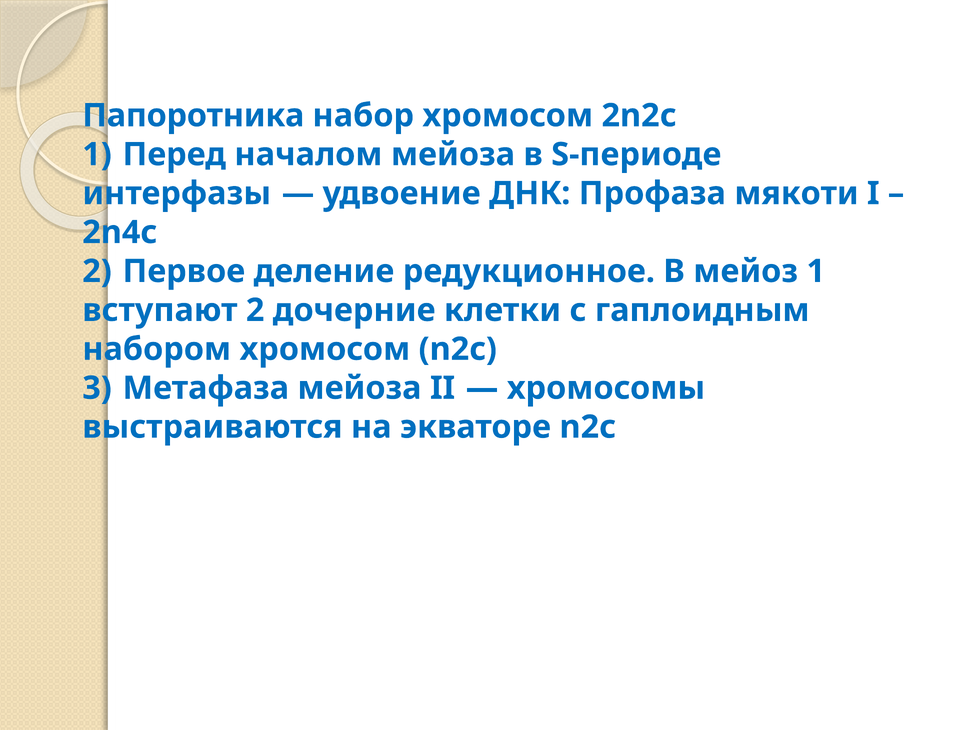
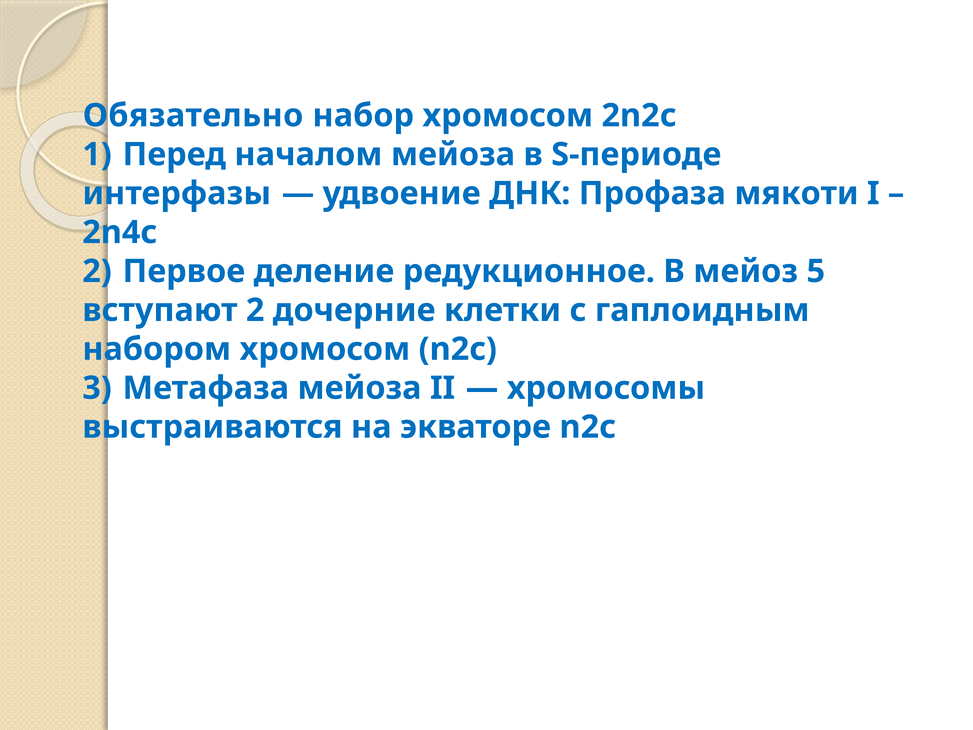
Папоротника: Папоротника -> Обязательно
мейоз 1: 1 -> 5
